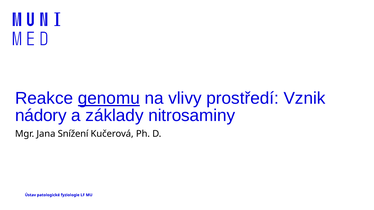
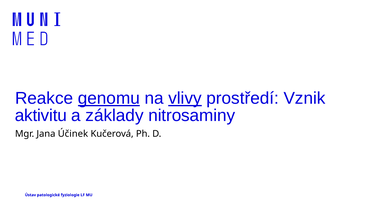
vlivy underline: none -> present
nádory: nádory -> aktivitu
Snížení: Snížení -> Účinek
